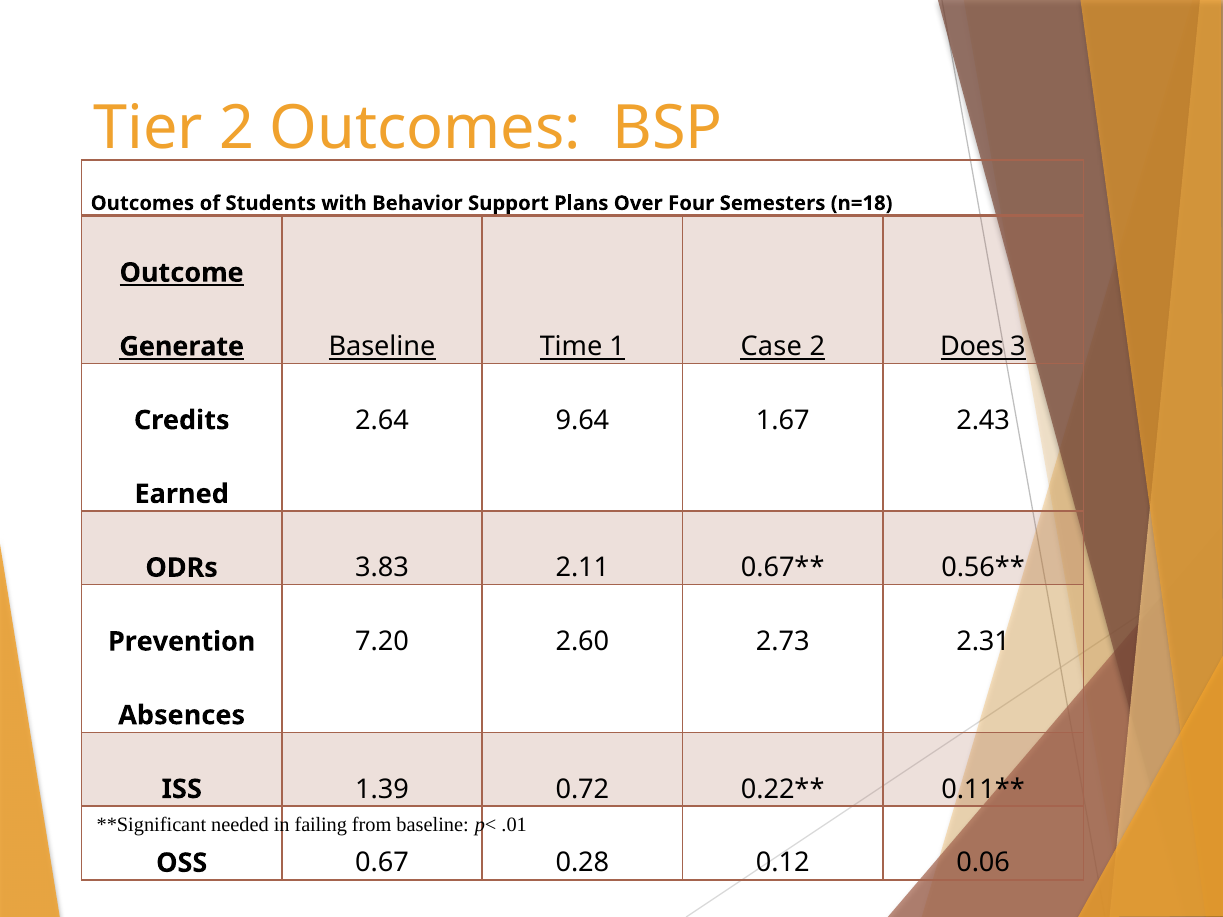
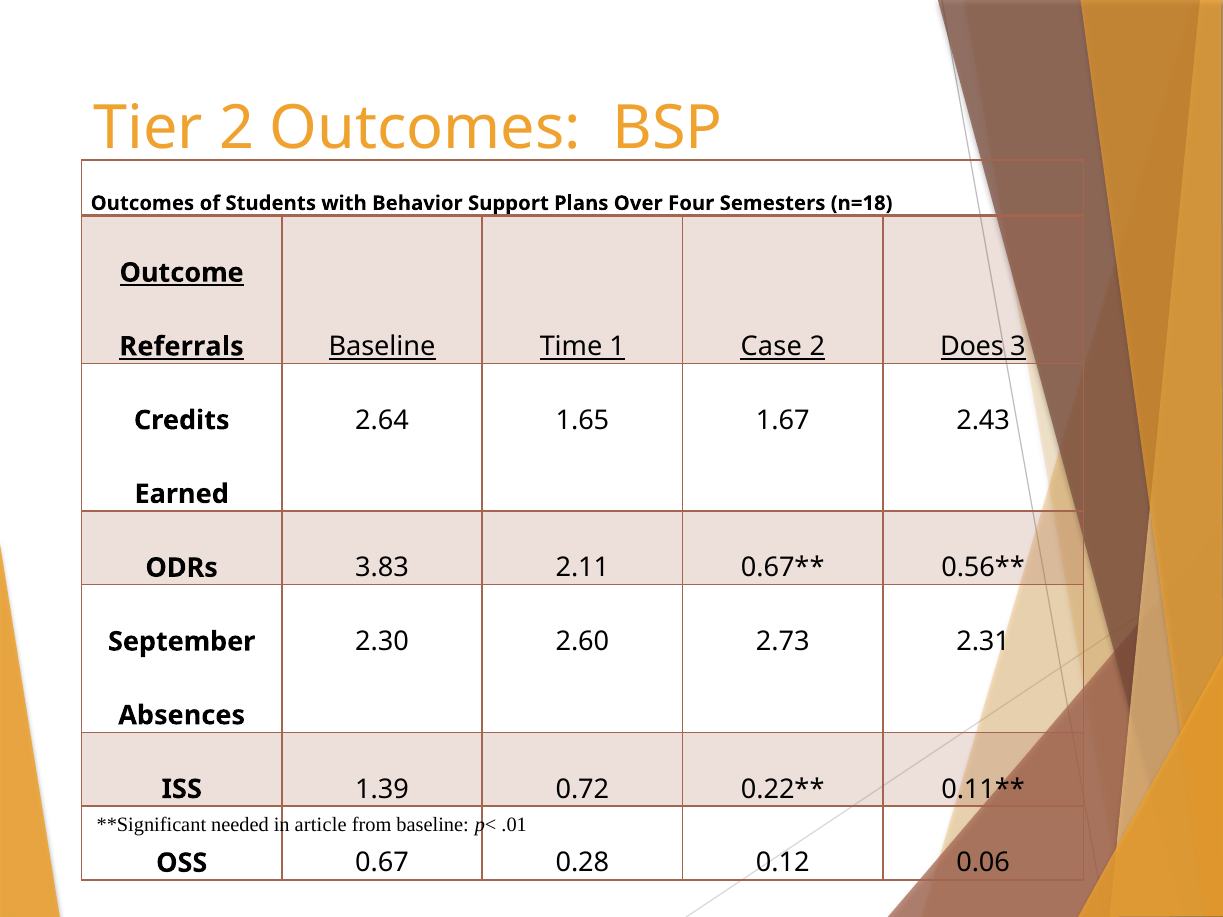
Generate: Generate -> Referrals
9.64: 9.64 -> 1.65
7.20: 7.20 -> 2.30
Prevention: Prevention -> September
failing: failing -> article
